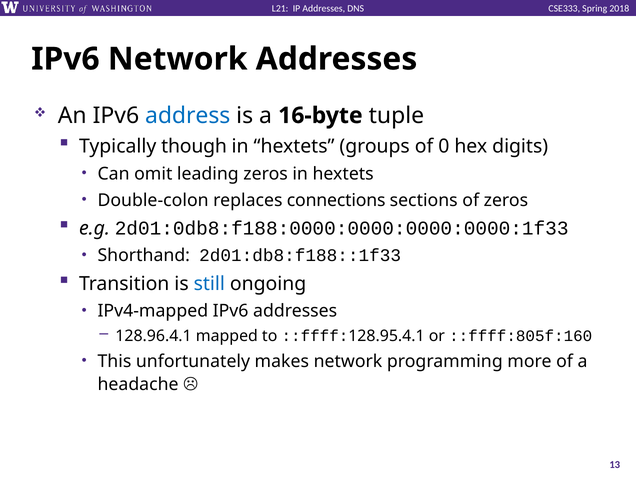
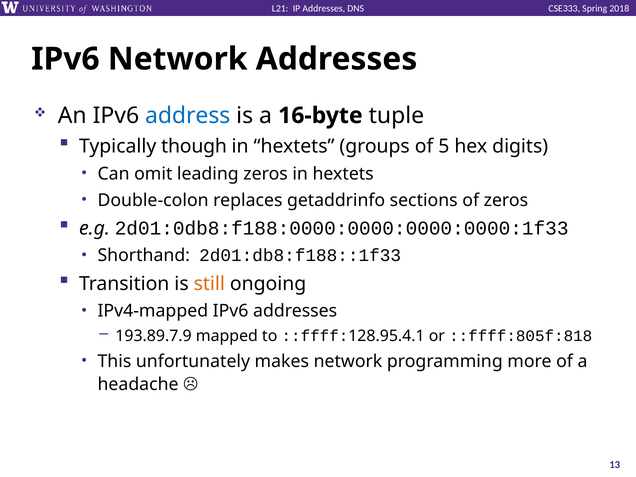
0: 0 -> 5
connections: connections -> getaddrinfo
still colour: blue -> orange
128.96.4.1: 128.96.4.1 -> 193.89.7.9
::ffff:805f:160: ::ffff:805f:160 -> ::ffff:805f:818
